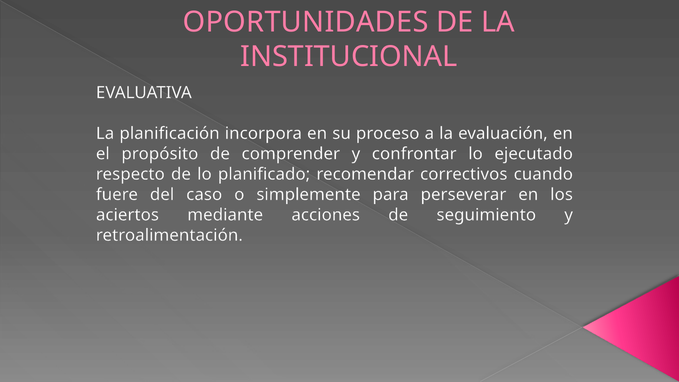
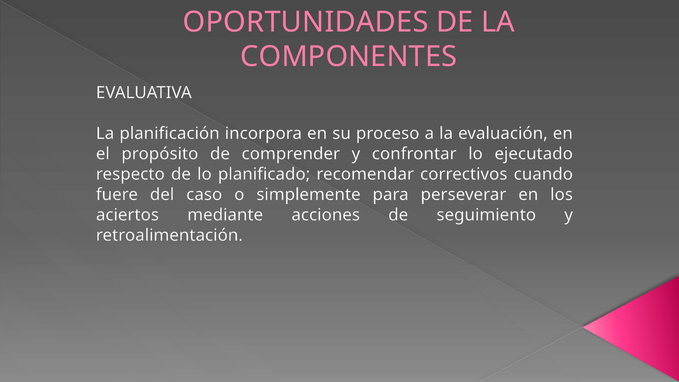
INSTITUCIONAL: INSTITUCIONAL -> COMPONENTES
